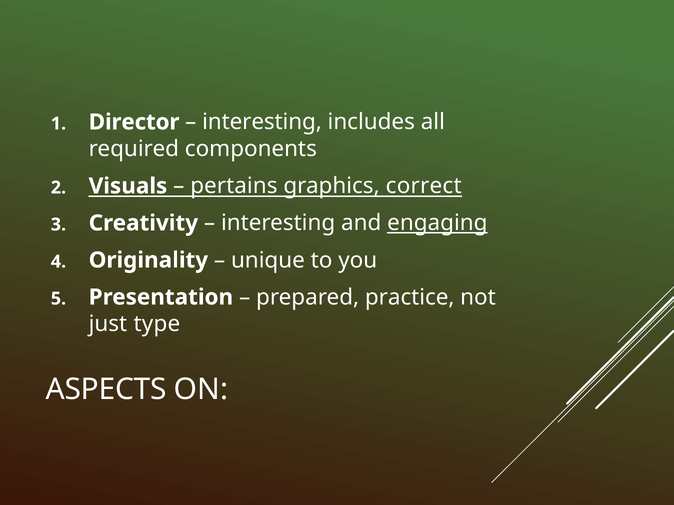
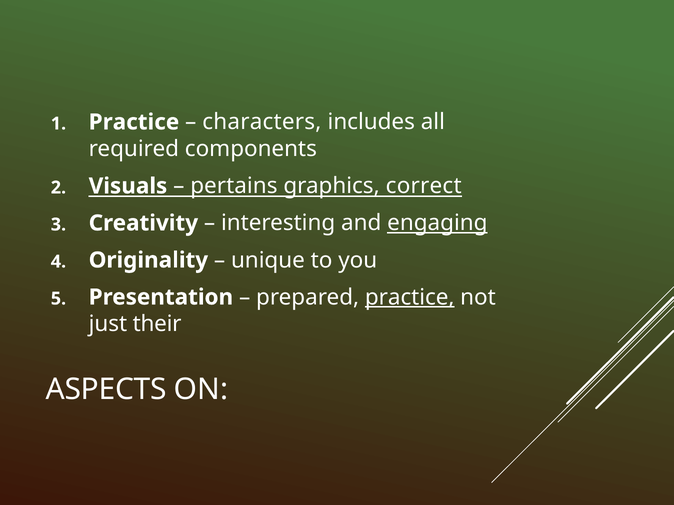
Director at (134, 122): Director -> Practice
interesting at (262, 122): interesting -> characters
practice at (410, 297) underline: none -> present
type: type -> their
